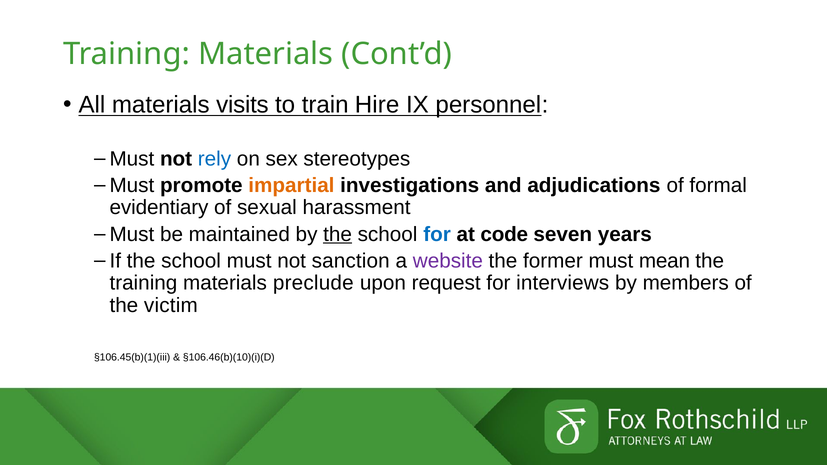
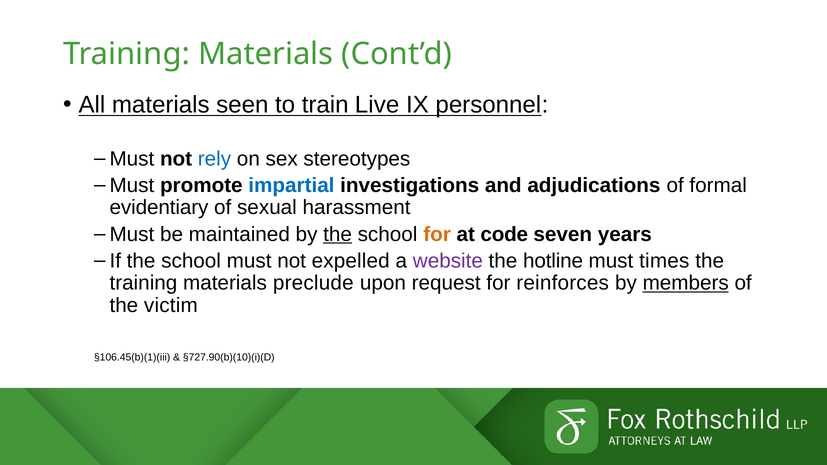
visits: visits -> seen
Hire: Hire -> Live
impartial colour: orange -> blue
for at (437, 234) colour: blue -> orange
sanction: sanction -> expelled
former: former -> hotline
mean: mean -> times
interviews: interviews -> reinforces
members underline: none -> present
§106.46(b)(10)(i)(D: §106.46(b)(10)(i)(D -> §727.90(b)(10)(i)(D
